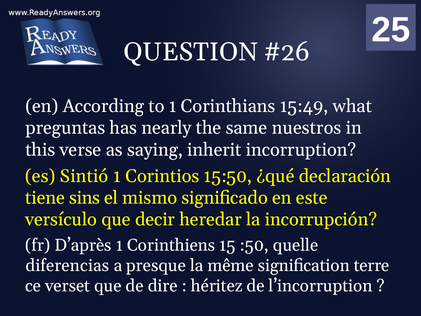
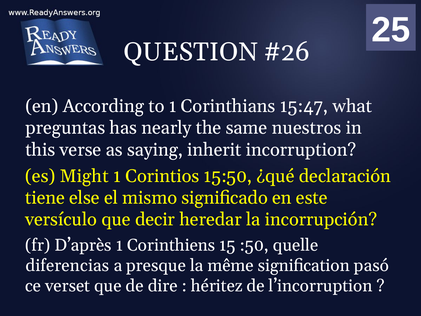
15:49: 15:49 -> 15:47
Sintió: Sintió -> Might
sins: sins -> else
terre: terre -> pasó
